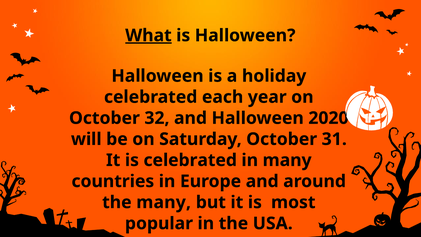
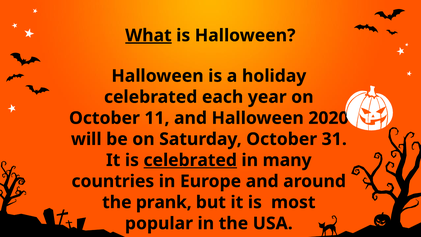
32: 32 -> 11
celebrated at (190, 160) underline: none -> present
the many: many -> prank
